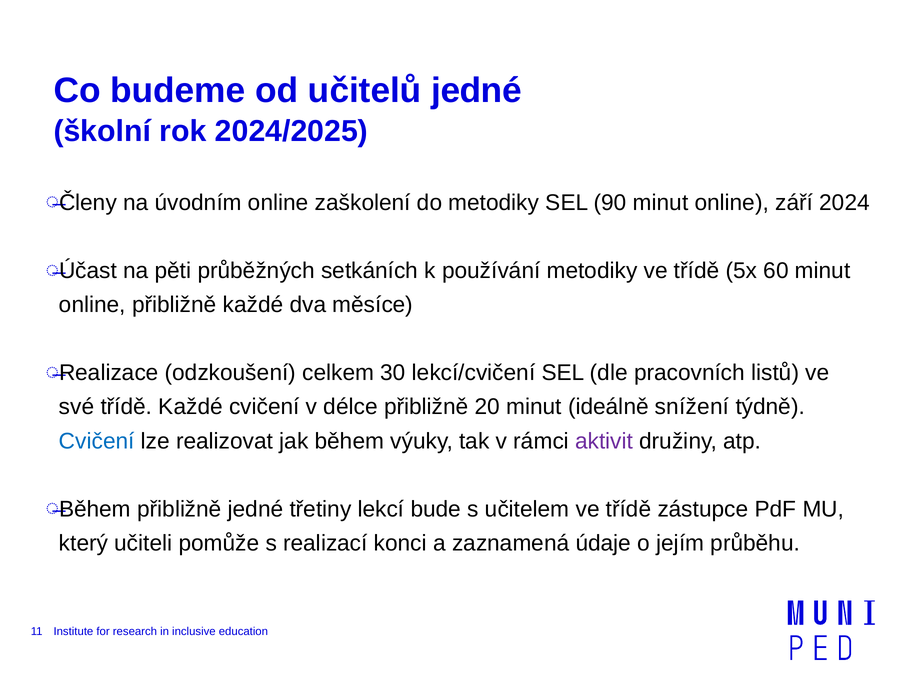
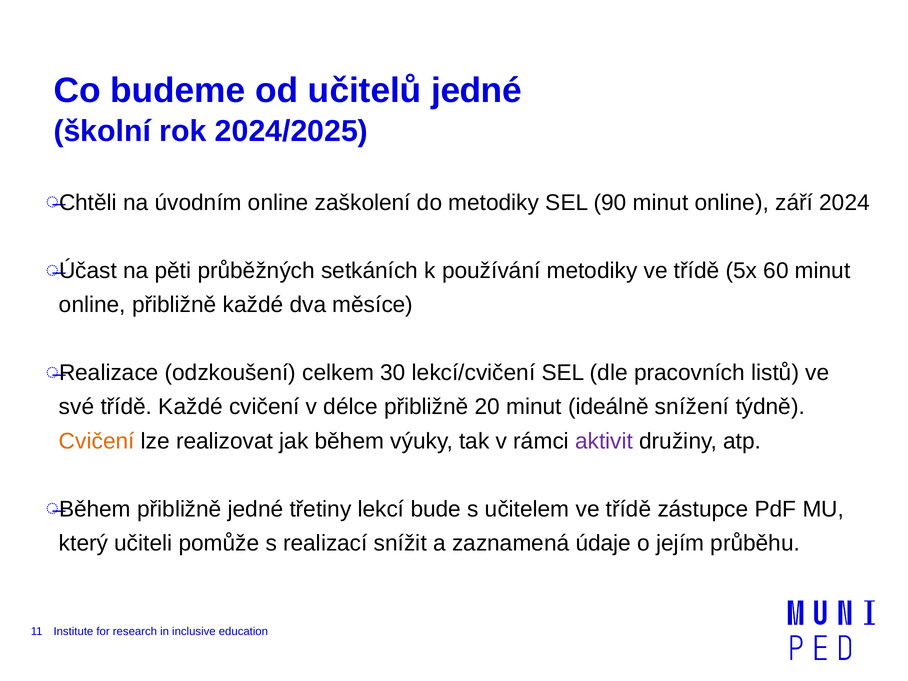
Členy: Členy -> Chtěli
Cvičení at (97, 441) colour: blue -> orange
konci: konci -> snížit
